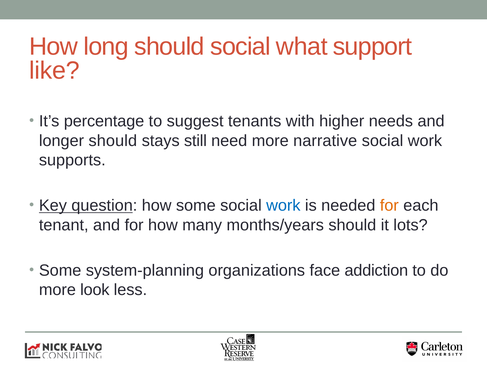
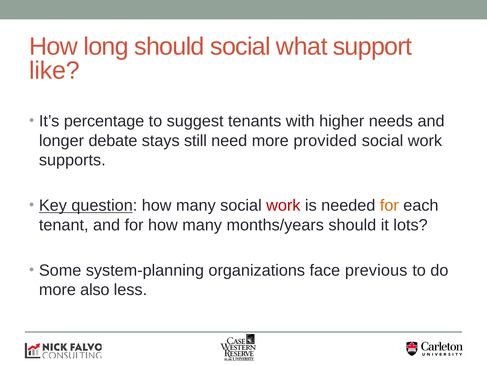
longer should: should -> debate
narrative: narrative -> provided
question how some: some -> many
work at (283, 206) colour: blue -> red
addiction: addiction -> previous
look: look -> also
